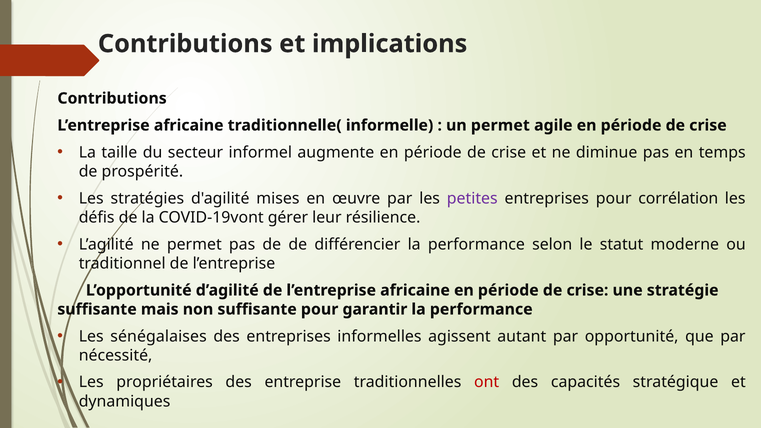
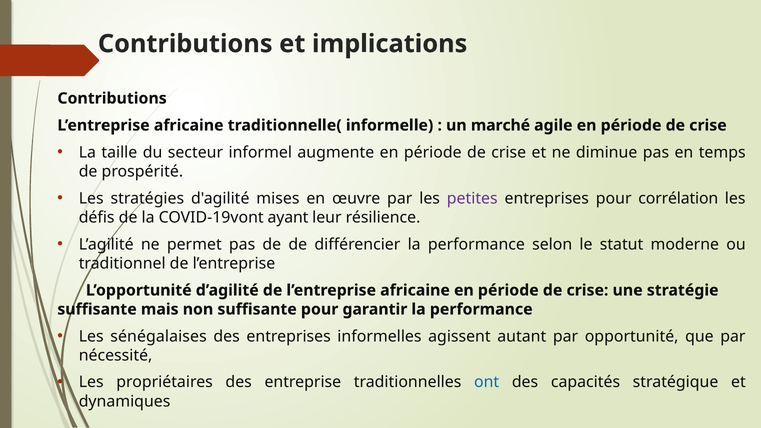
un permet: permet -> marché
gérer: gérer -> ayant
ont colour: red -> blue
